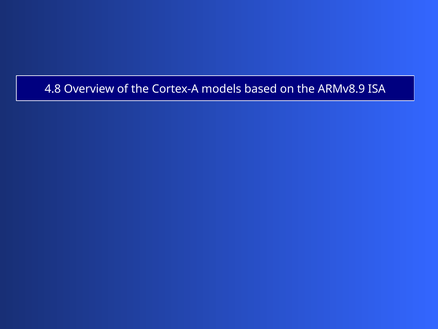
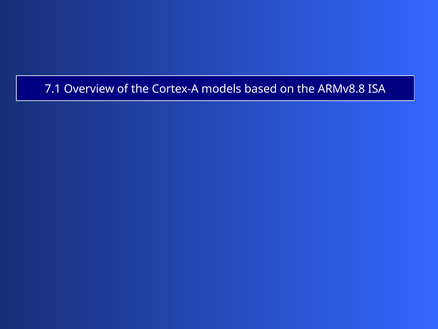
4.8: 4.8 -> 7.1
ARMv8.9: ARMv8.9 -> ARMv8.8
